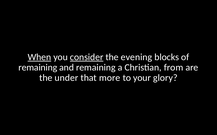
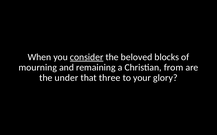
When underline: present -> none
evening: evening -> beloved
remaining at (38, 68): remaining -> mourning
more: more -> three
